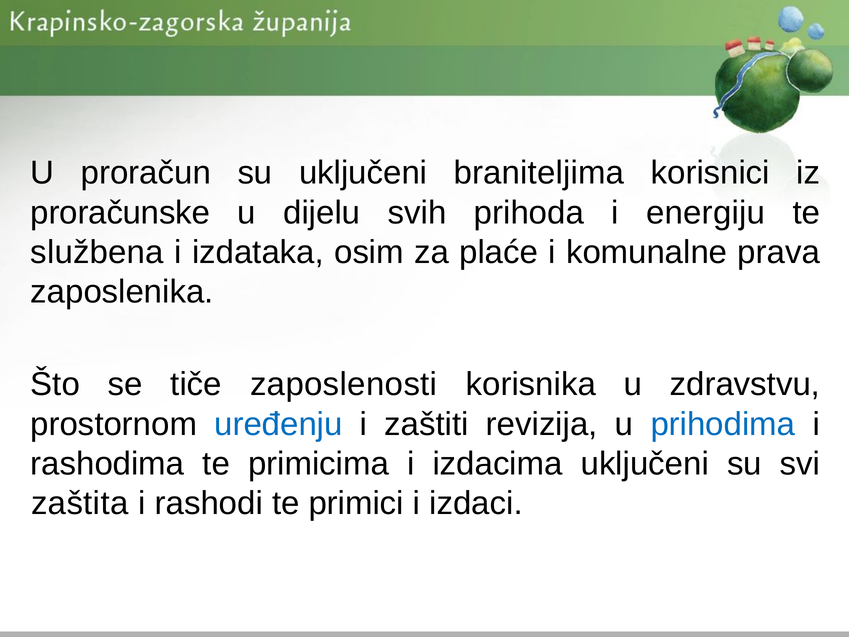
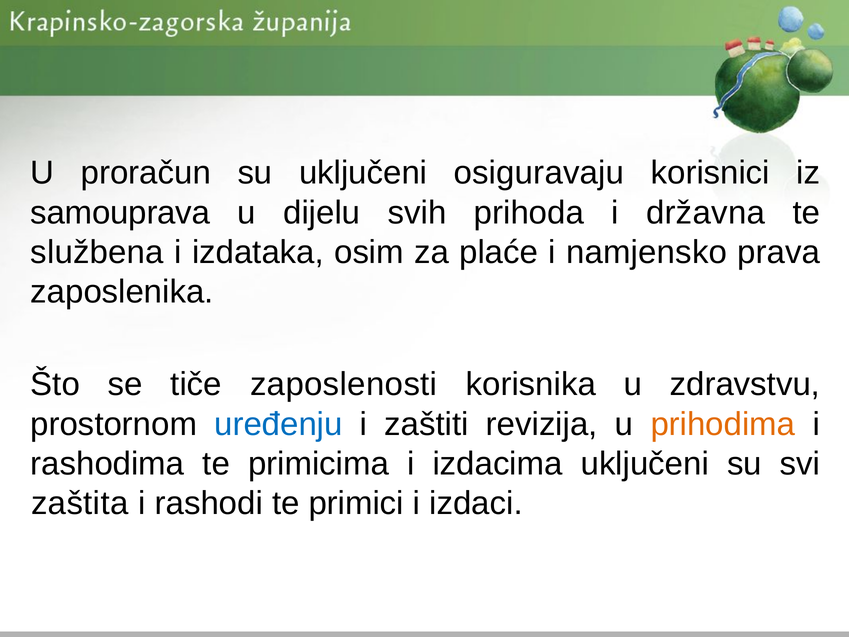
braniteljima: braniteljima -> osiguravaju
proračunske: proračunske -> samouprava
energiju: energiju -> državna
komunalne: komunalne -> namjensko
prihodima colour: blue -> orange
